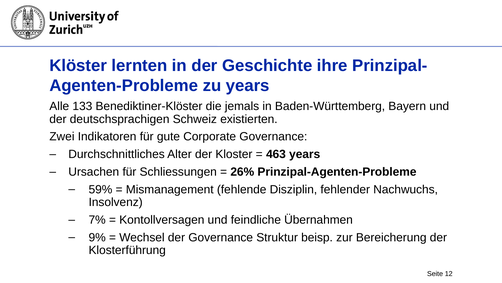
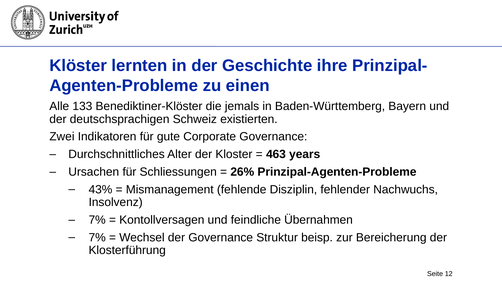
zu years: years -> einen
59%: 59% -> 43%
9% at (97, 237): 9% -> 7%
